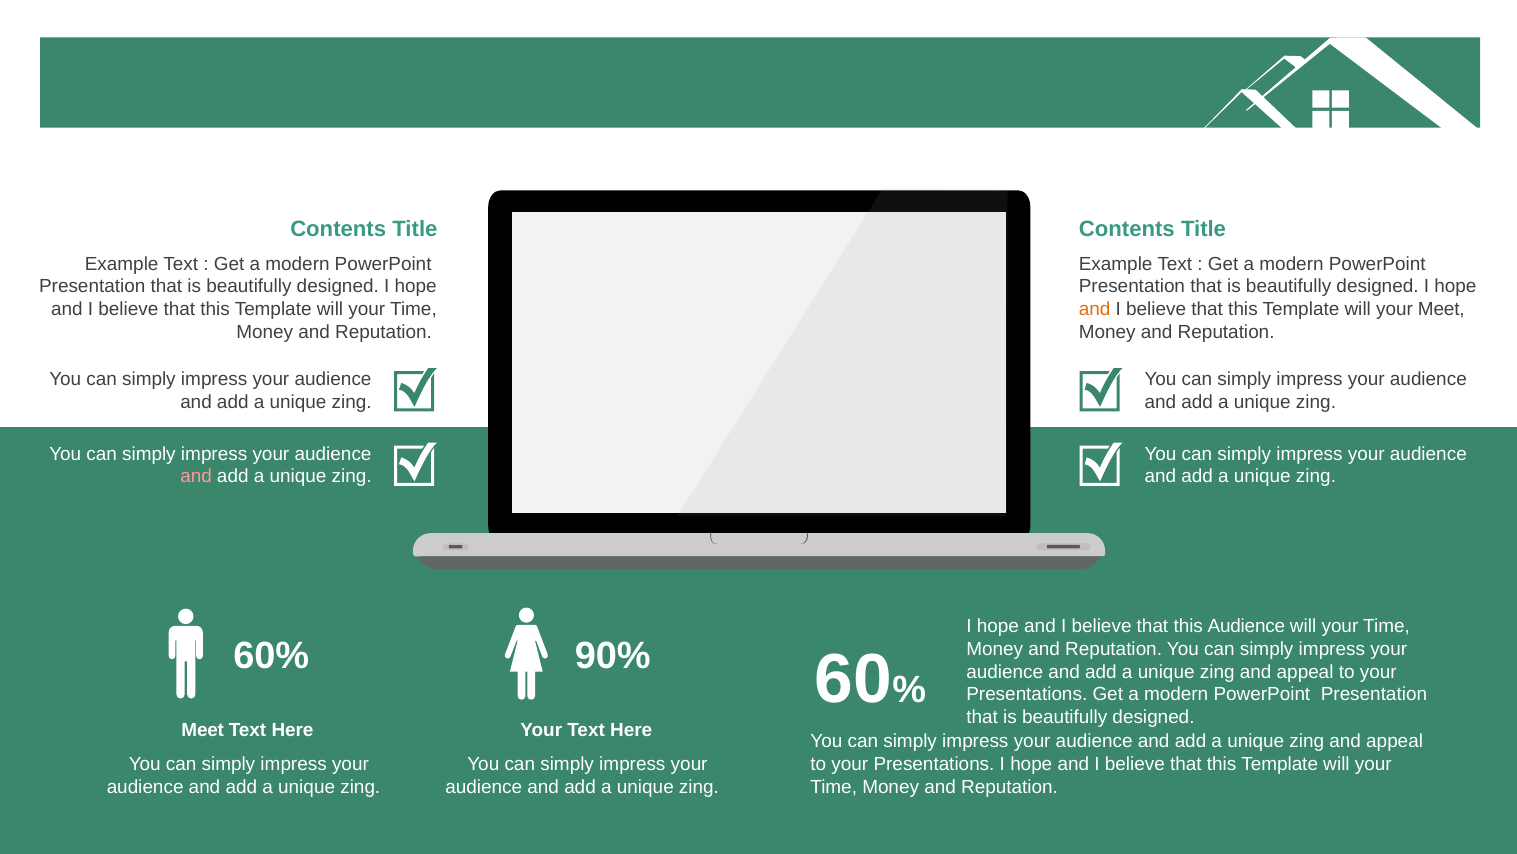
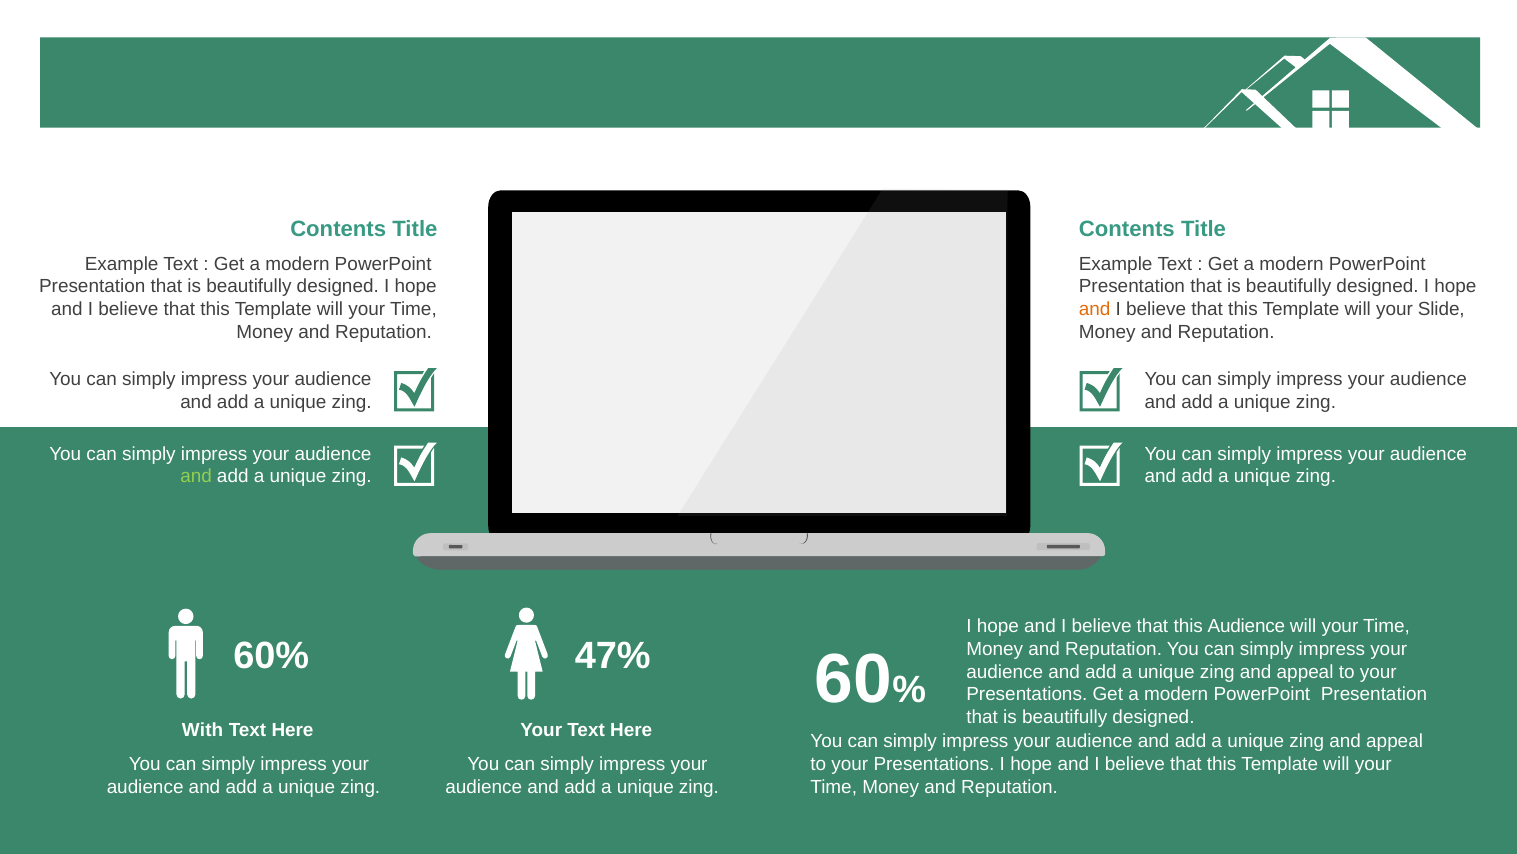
your Meet: Meet -> Slide
and at (196, 476) colour: pink -> light green
90%: 90% -> 47%
Meet at (203, 729): Meet -> With
